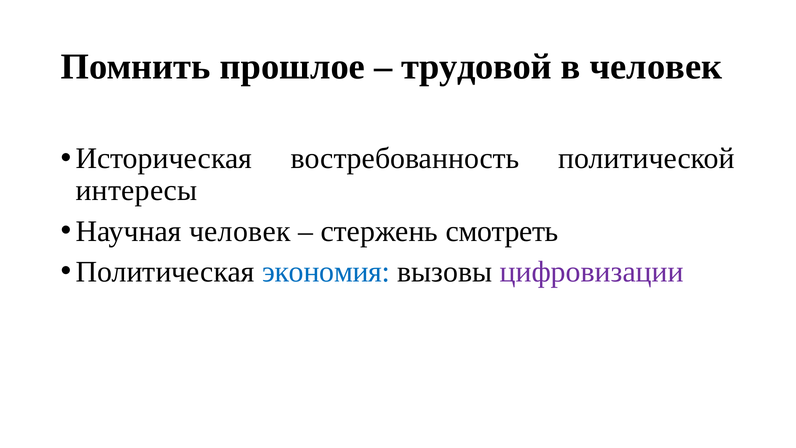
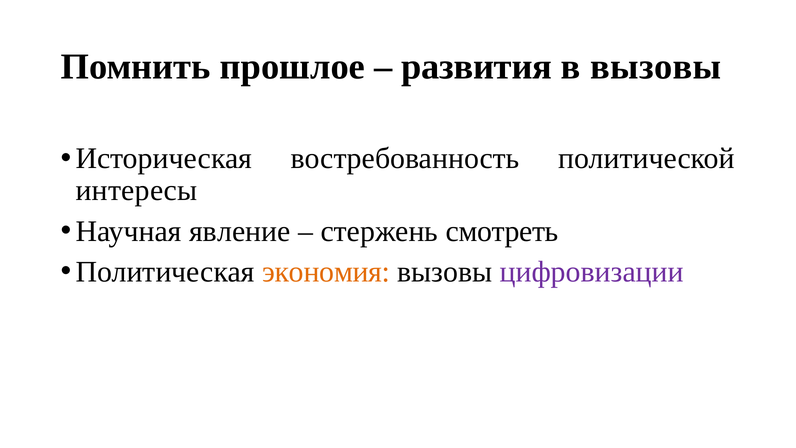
трудовой: трудовой -> развития
в человек: человек -> вызовы
Научная человек: человек -> явление
экономия colour: blue -> orange
